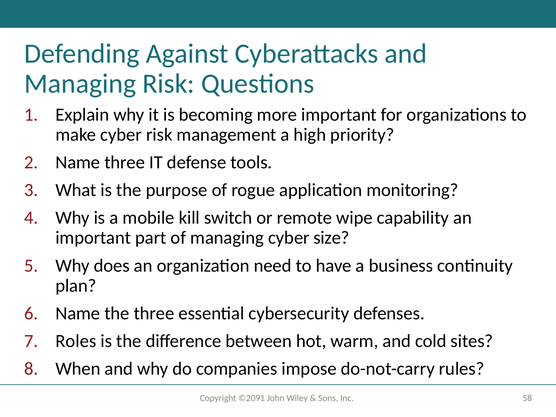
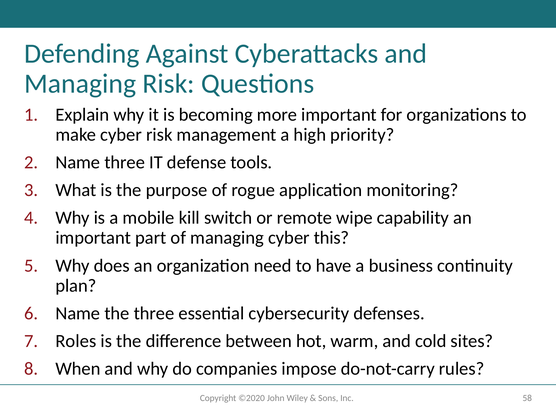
size: size -> this
©2091: ©2091 -> ©2020
